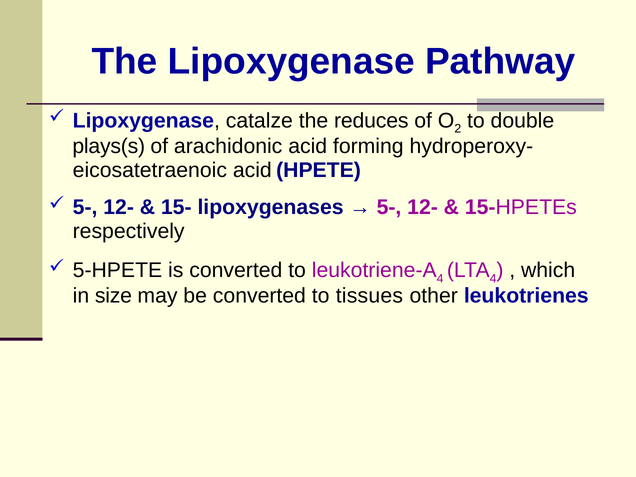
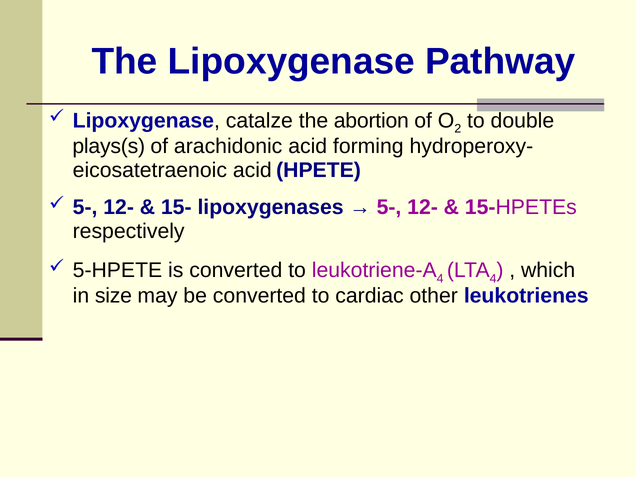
reduces: reduces -> abortion
tissues: tissues -> cardiac
